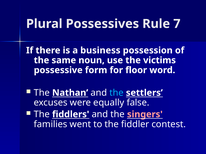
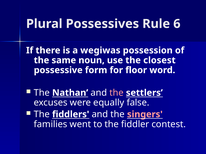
7: 7 -> 6
business: business -> wegiwas
victims: victims -> closest
the at (116, 93) colour: light blue -> pink
